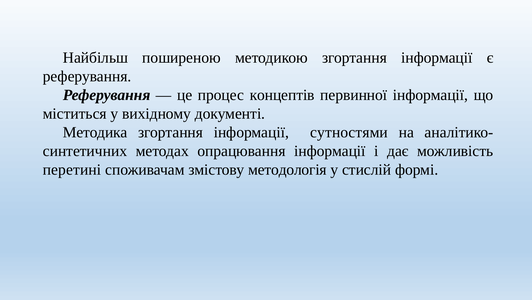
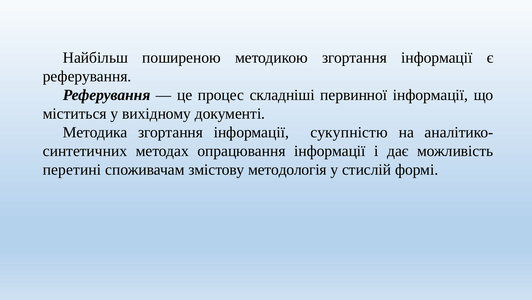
концептів: концептів -> складніші
сутностями: сутностями -> сукупністю
